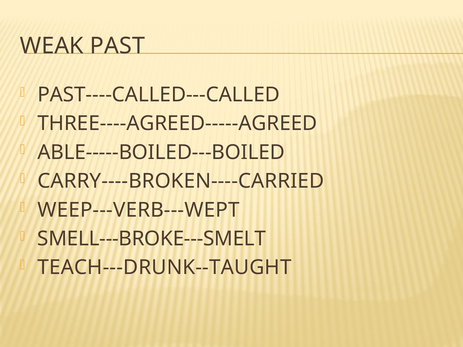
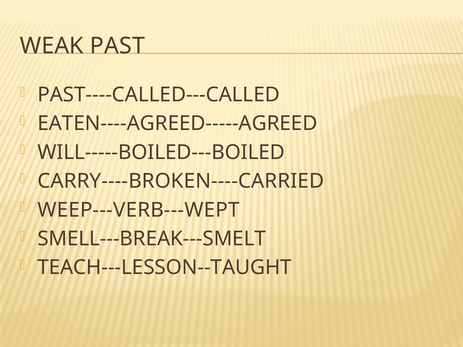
THREE----AGREED-----AGREED: THREE----AGREED-----AGREED -> EATEN----AGREED-----AGREED
ABLE-----BOILED---BOILED: ABLE-----BOILED---BOILED -> WILL-----BOILED---BOILED
SMELL---BROKE---SMELT: SMELL---BROKE---SMELT -> SMELL---BREAK---SMELT
TEACH---DRUNK--TAUGHT: TEACH---DRUNK--TAUGHT -> TEACH---LESSON--TAUGHT
